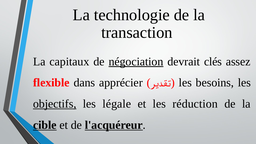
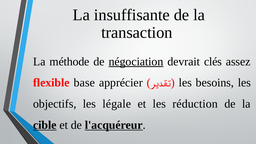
technologie: technologie -> insuffisante
capitaux: capitaux -> méthode
dans: dans -> base
objectifs underline: present -> none
